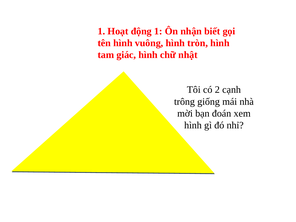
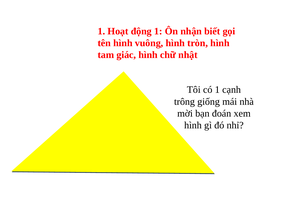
2 at (217, 90): 2 -> 1
